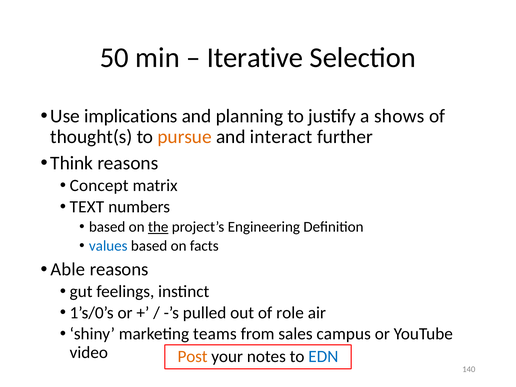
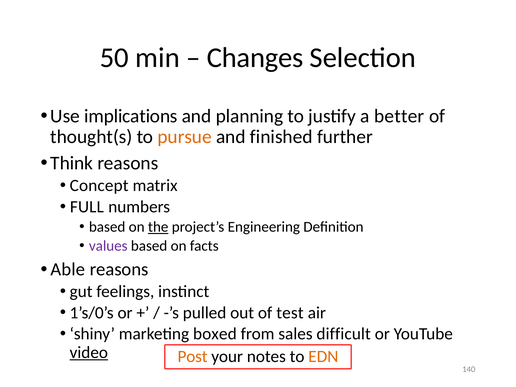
Iterative: Iterative -> Changes
shows: shows -> better
interact: interact -> finished
TEXT: TEXT -> FULL
values colour: blue -> purple
role: role -> test
teams: teams -> boxed
campus: campus -> difficult
video underline: none -> present
EDN colour: blue -> orange
